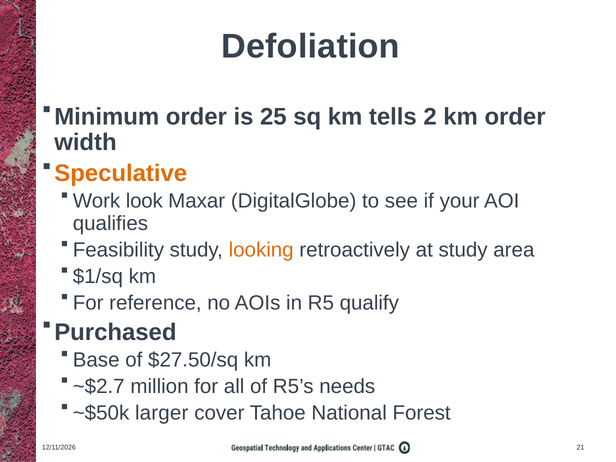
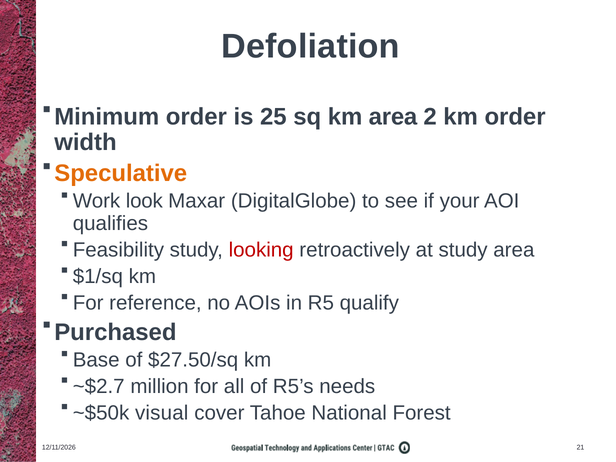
km tells: tells -> area
looking colour: orange -> red
larger: larger -> visual
